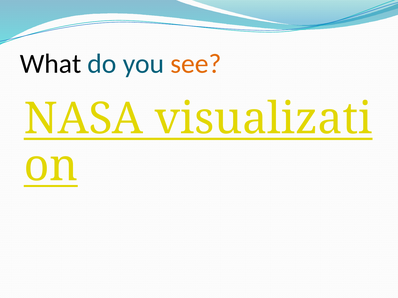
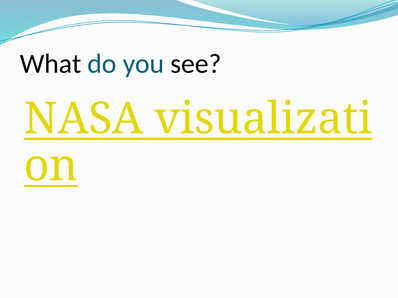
see colour: orange -> black
